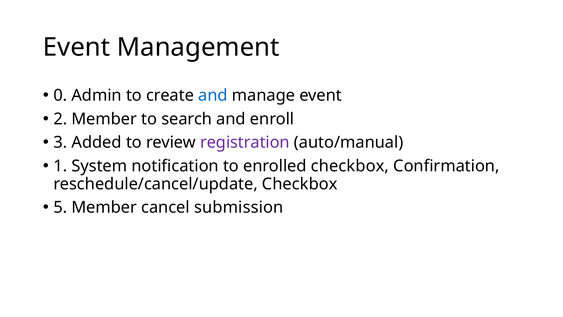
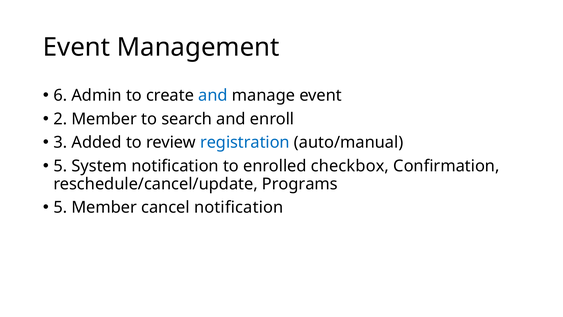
0: 0 -> 6
registration colour: purple -> blue
1 at (60, 166): 1 -> 5
reschedule/cancel/update Checkbox: Checkbox -> Programs
cancel submission: submission -> notification
